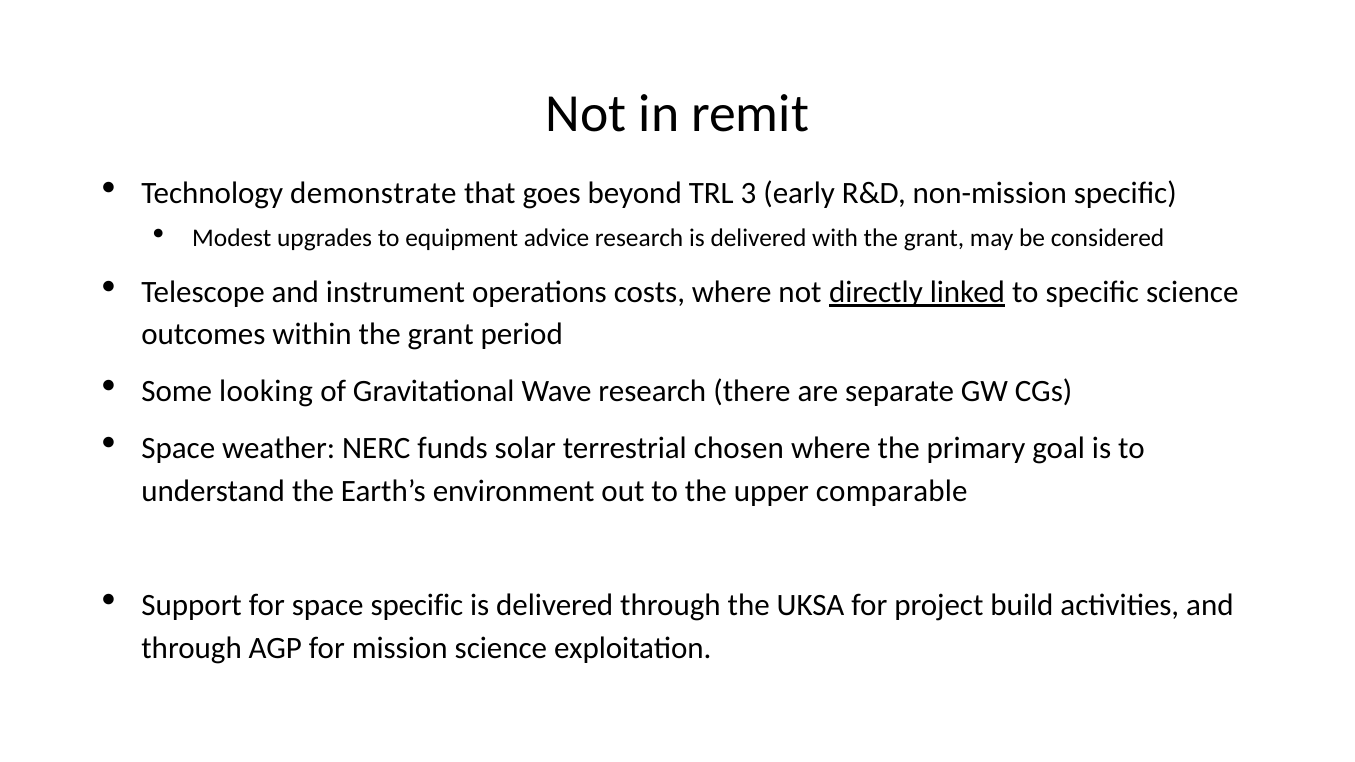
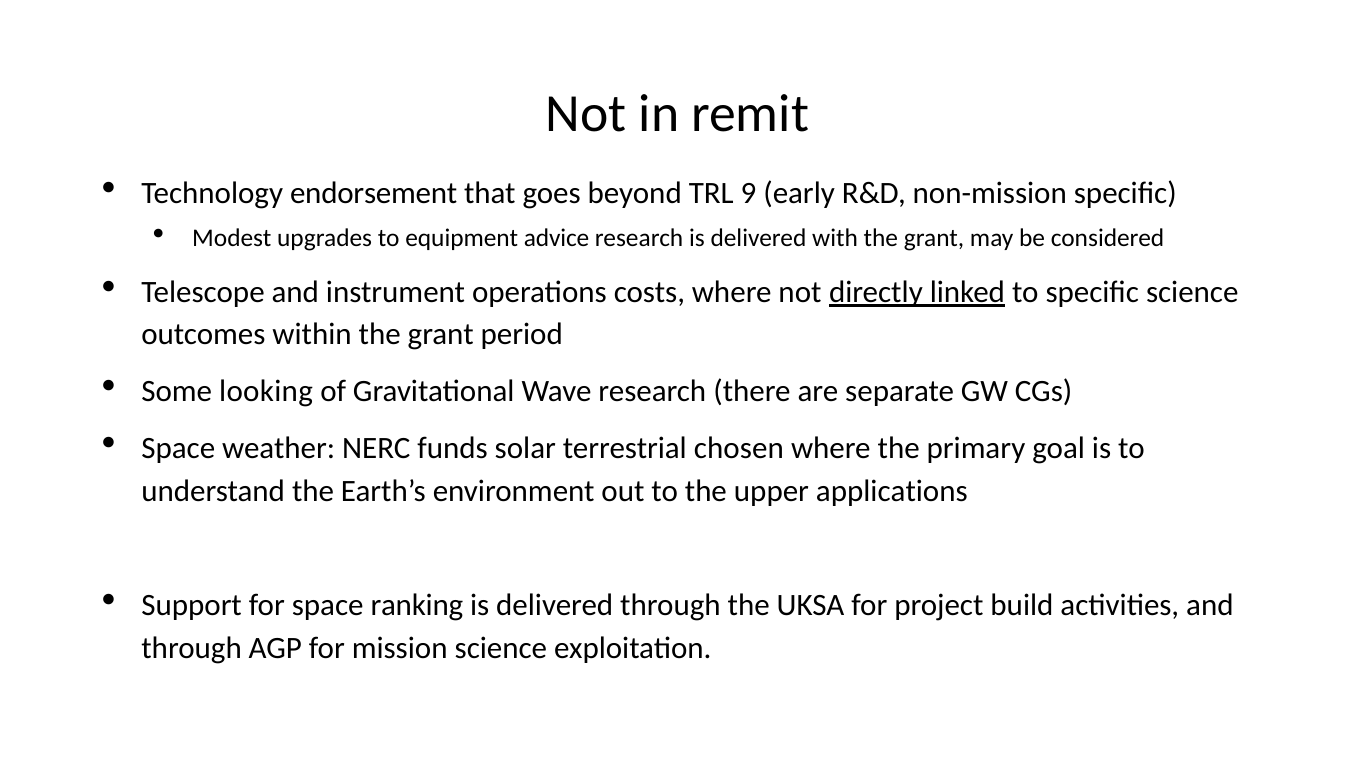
demonstrate: demonstrate -> endorsement
3: 3 -> 9
comparable: comparable -> applications
space specific: specific -> ranking
